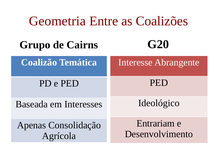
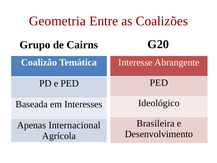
Entrariam: Entrariam -> Brasileira
Consolidação: Consolidação -> Internacional
